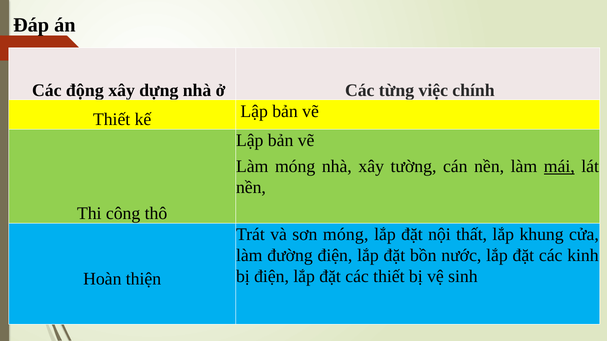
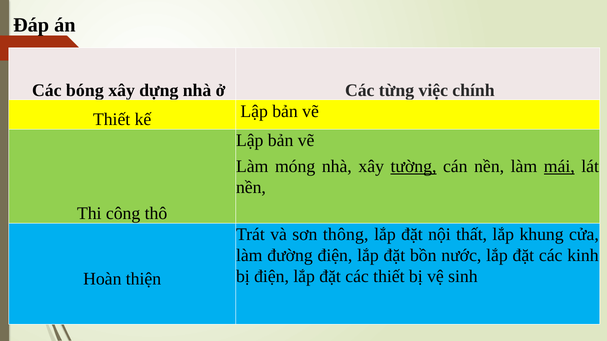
động: động -> bóng
tường underline: none -> present
sơn móng: móng -> thông
